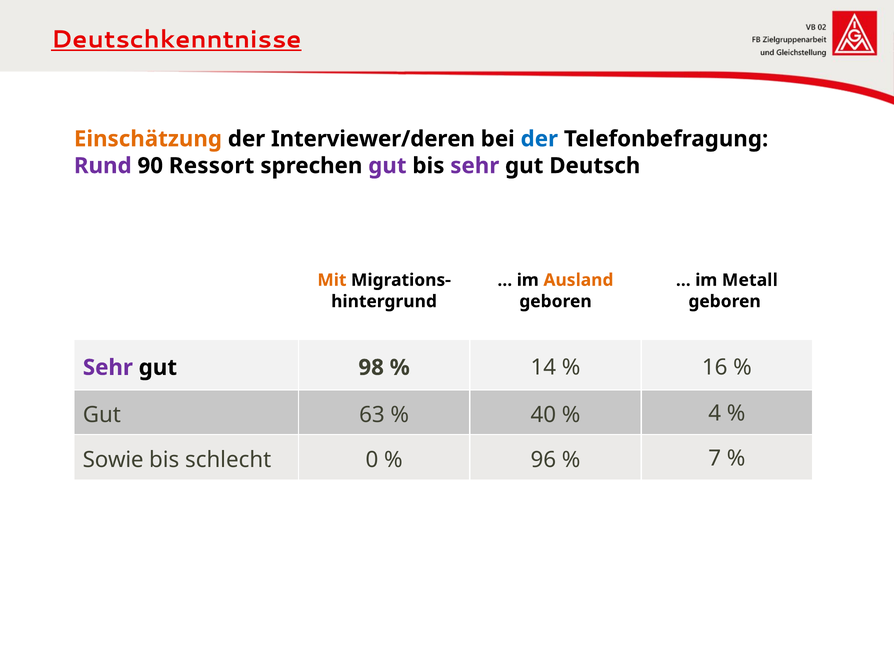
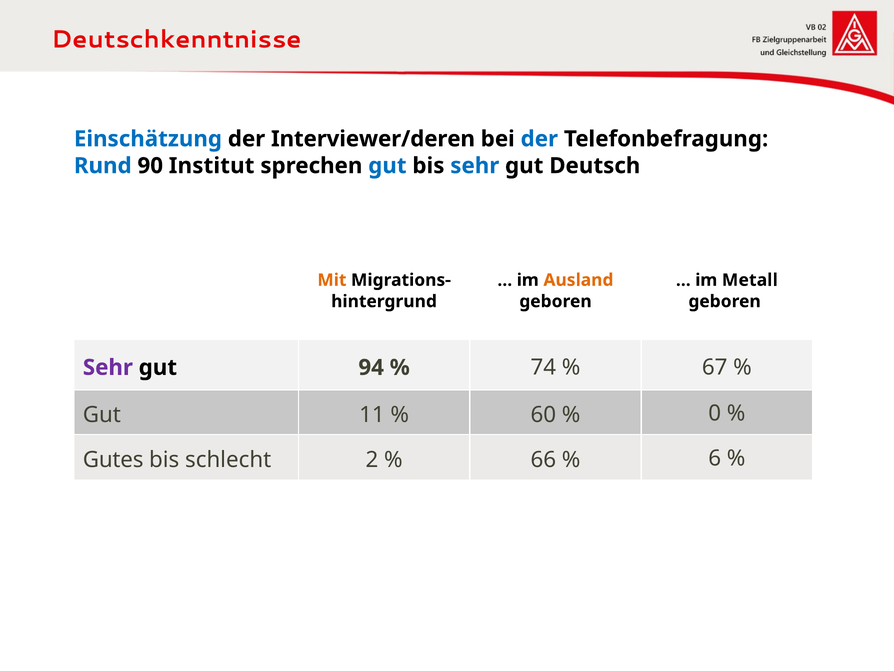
Deutschkenntnisse underline: present -> none
Einschätzung colour: orange -> blue
Rund colour: purple -> blue
Ressort: Ressort -> Institut
gut at (387, 166) colour: purple -> blue
sehr at (475, 166) colour: purple -> blue
98: 98 -> 94
14: 14 -> 74
16: 16 -> 67
63: 63 -> 11
40: 40 -> 60
4: 4 -> 0
Sowie: Sowie -> Gutes
0: 0 -> 2
96: 96 -> 66
7: 7 -> 6
